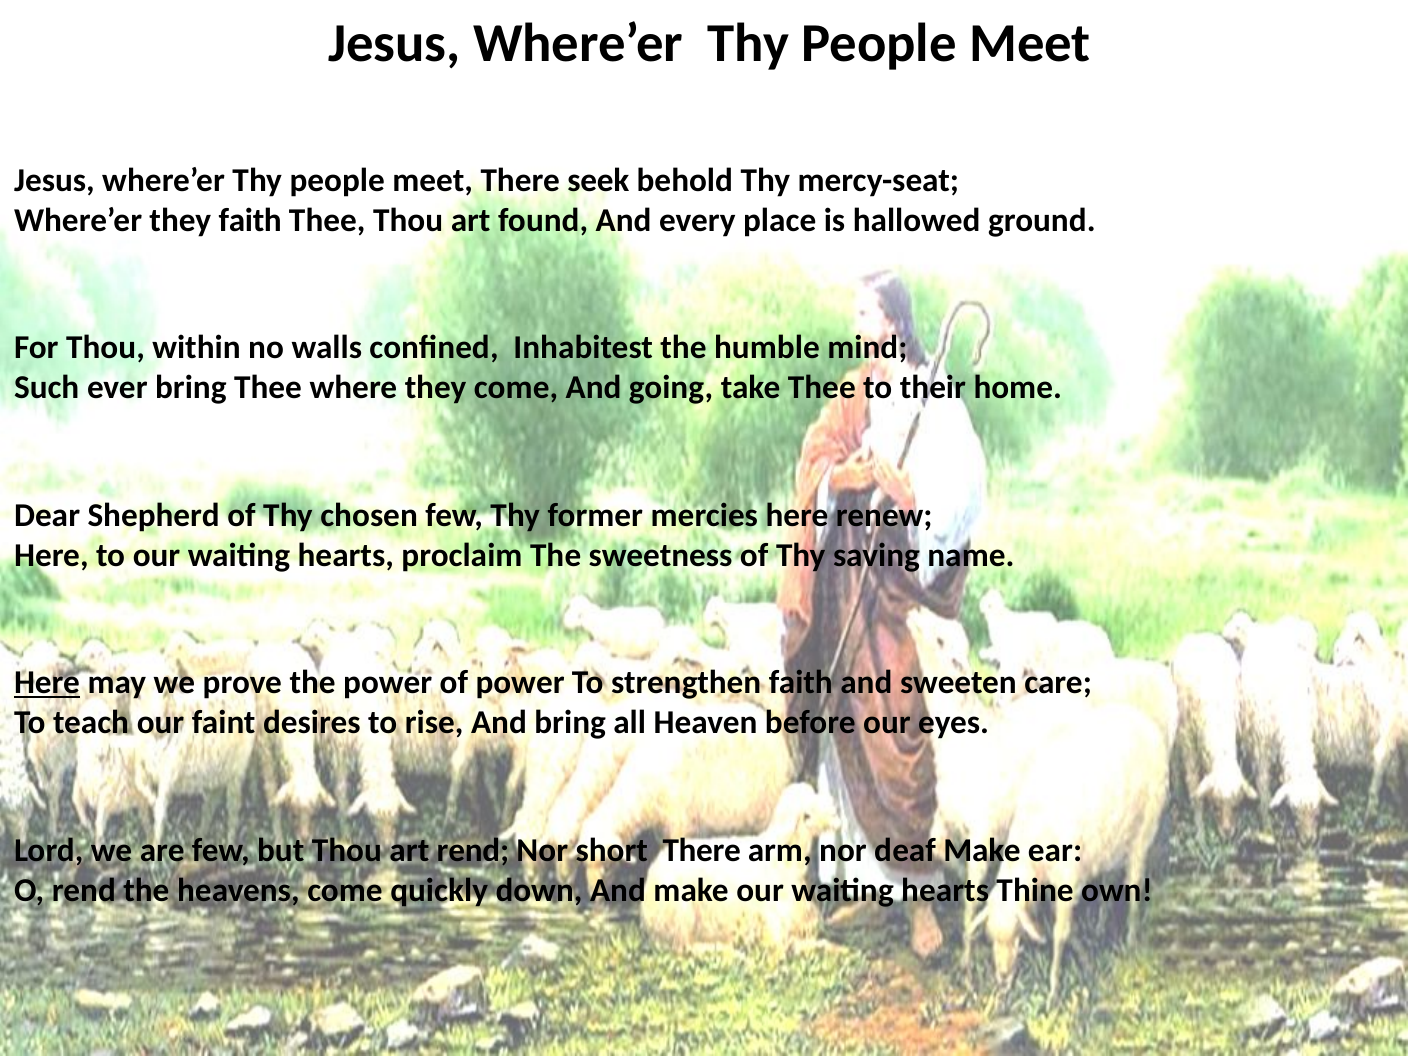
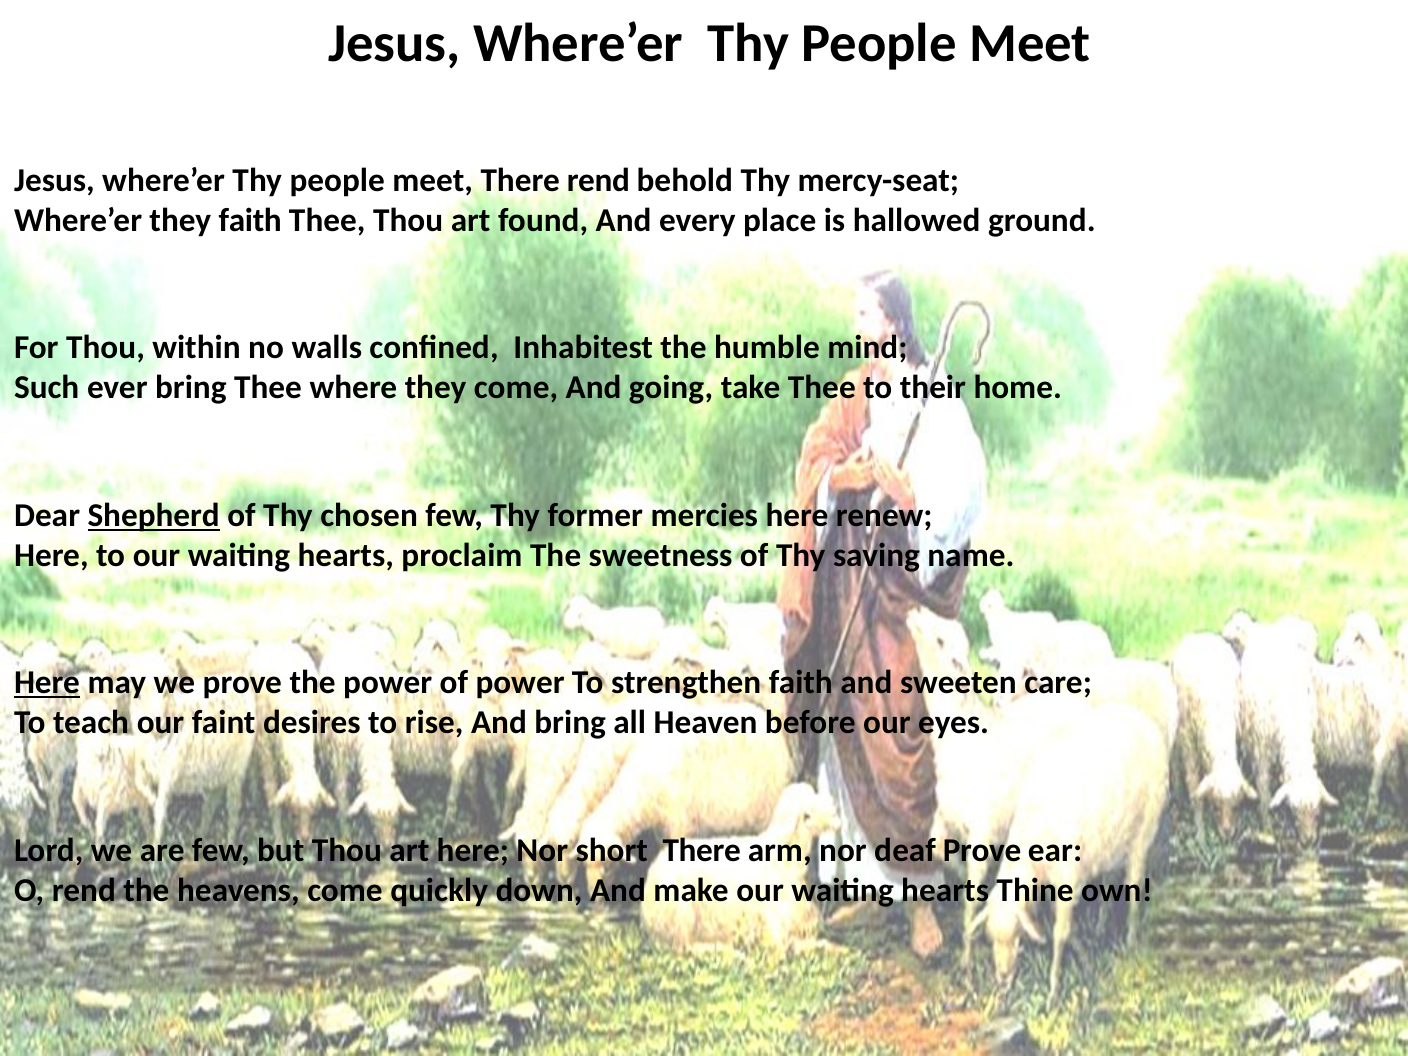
There seek: seek -> rend
Shepherd underline: none -> present
art rend: rend -> here
deaf Make: Make -> Prove
